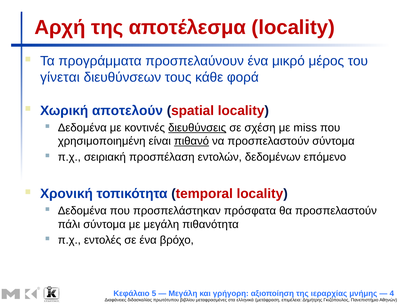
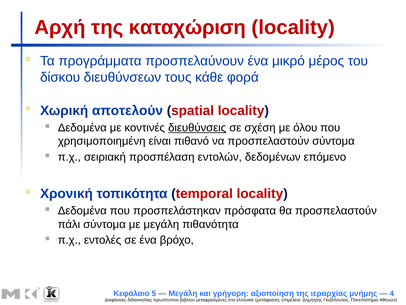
αποτέλεσμα: αποτέλεσμα -> καταχώριση
γίνεται: γίνεται -> δίσκου
miss: miss -> όλου
πιθανό underline: present -> none
